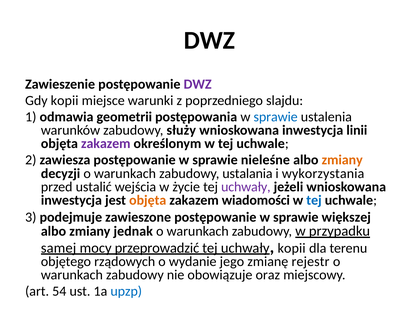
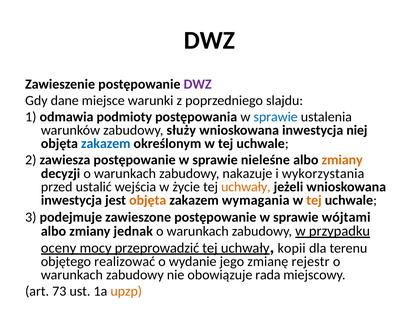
Gdy kopii: kopii -> dane
geometrii: geometrii -> podmioty
linii: linii -> niej
zakazem at (106, 144) colour: purple -> blue
ustalania: ustalania -> nakazuje
uchwały at (246, 187) colour: purple -> orange
wiadomości: wiadomości -> wymagania
tej at (314, 200) colour: blue -> orange
większej: większej -> wójtami
samej: samej -> oceny
rządowych: rządowych -> realizować
oraz: oraz -> rada
54: 54 -> 73
upzp colour: blue -> orange
